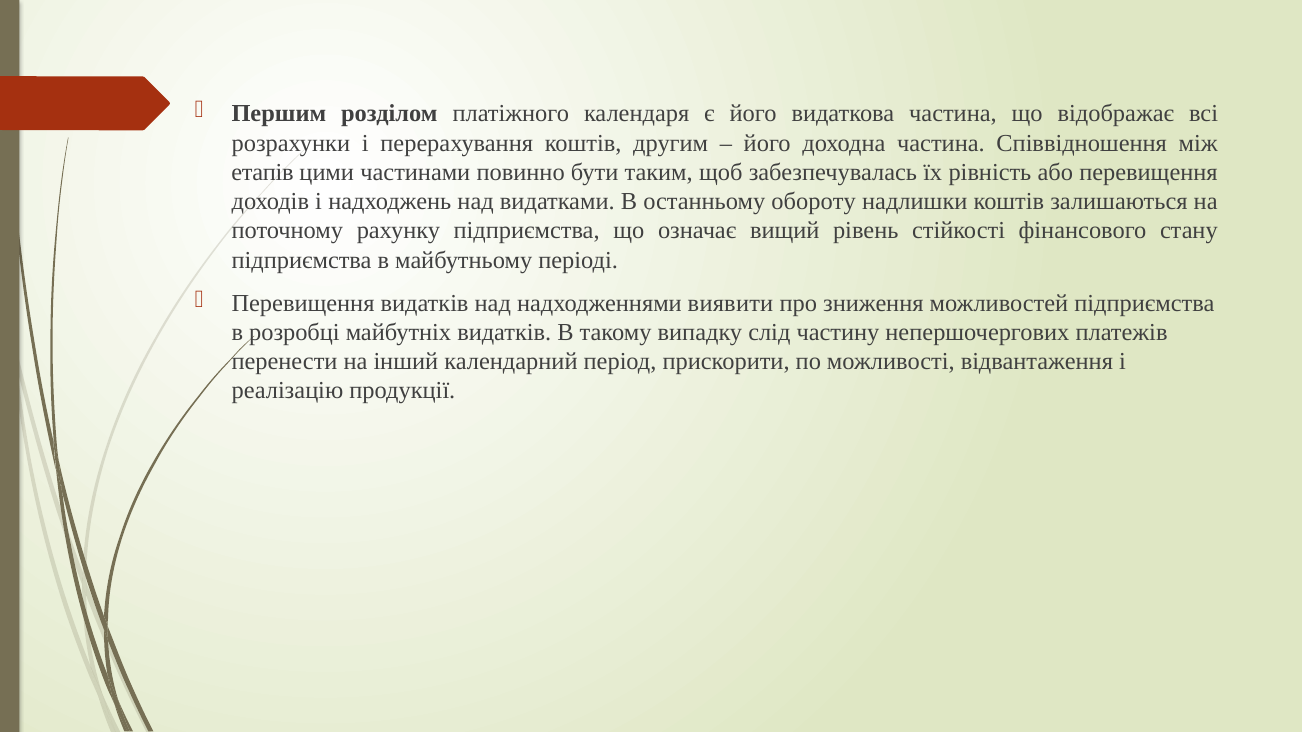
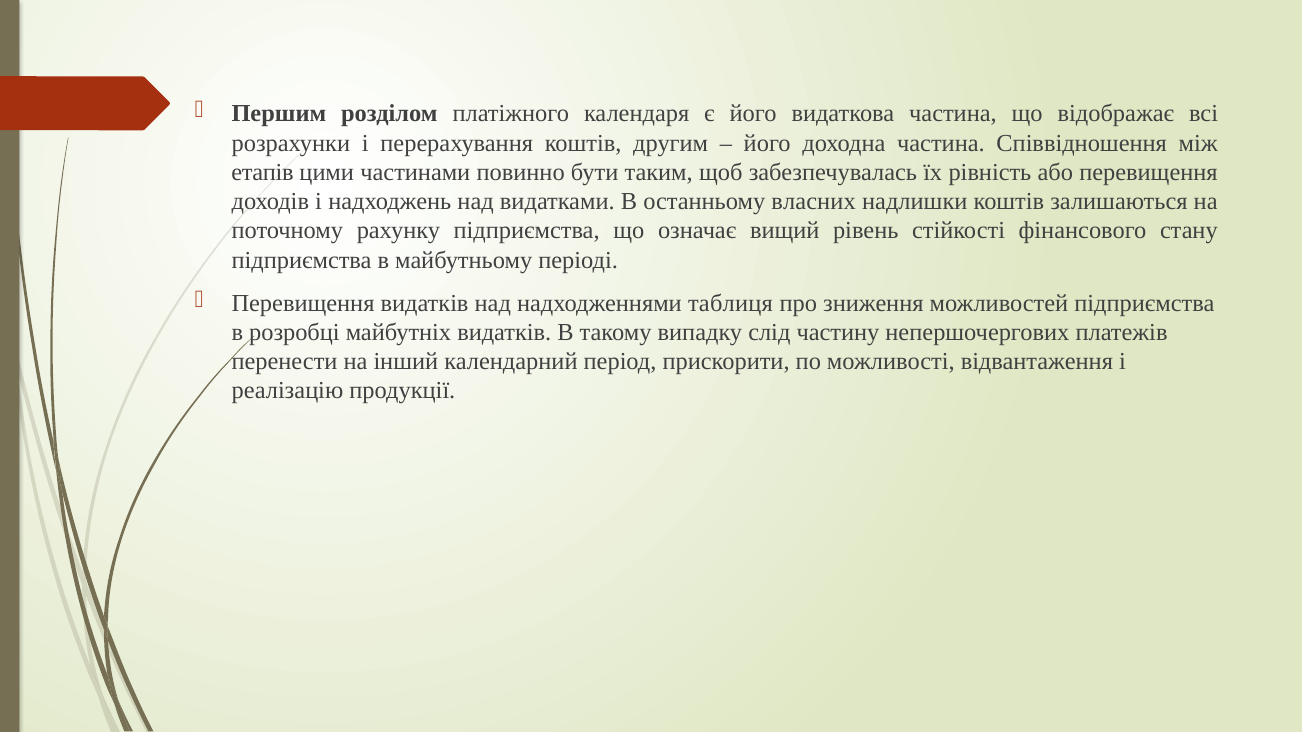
обороту: обороту -> власних
виявити: виявити -> таблиця
